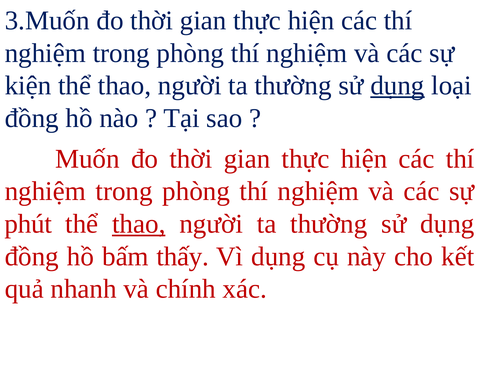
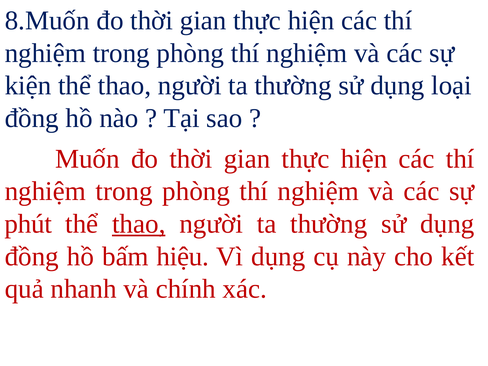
3.Muốn: 3.Muốn -> 8.Muốn
dụng at (397, 86) underline: present -> none
thấy: thấy -> hiệu
